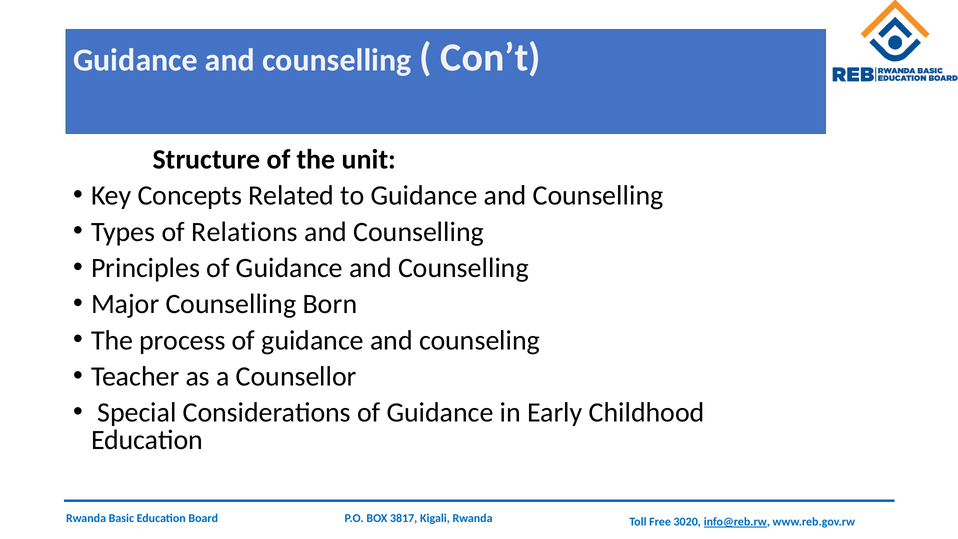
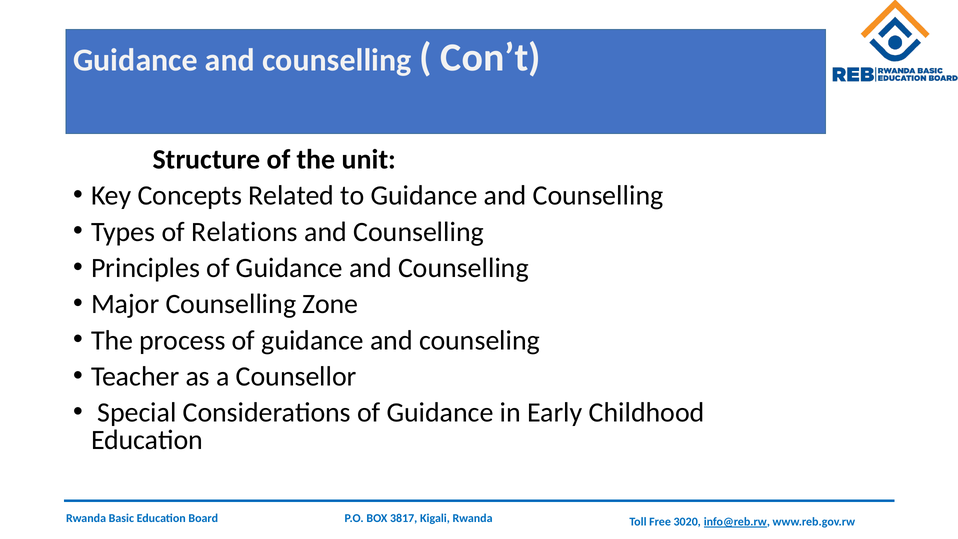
Born: Born -> Zone
